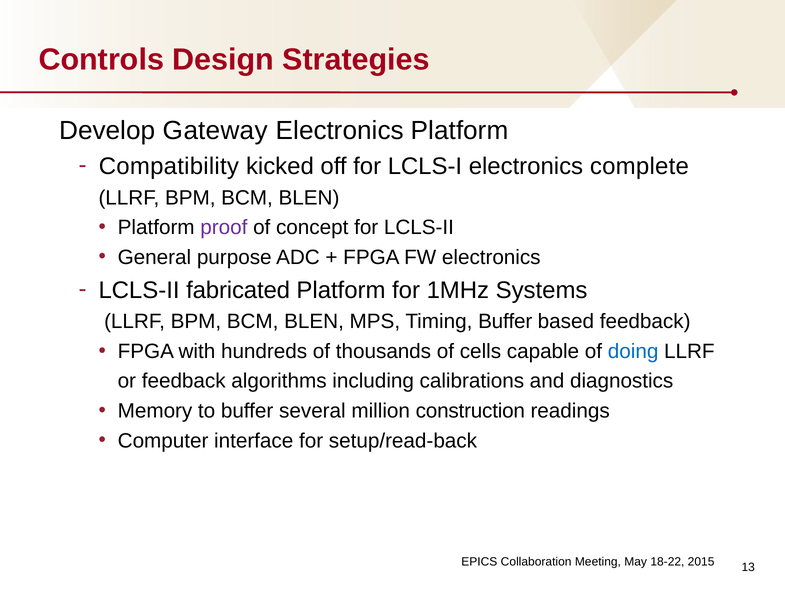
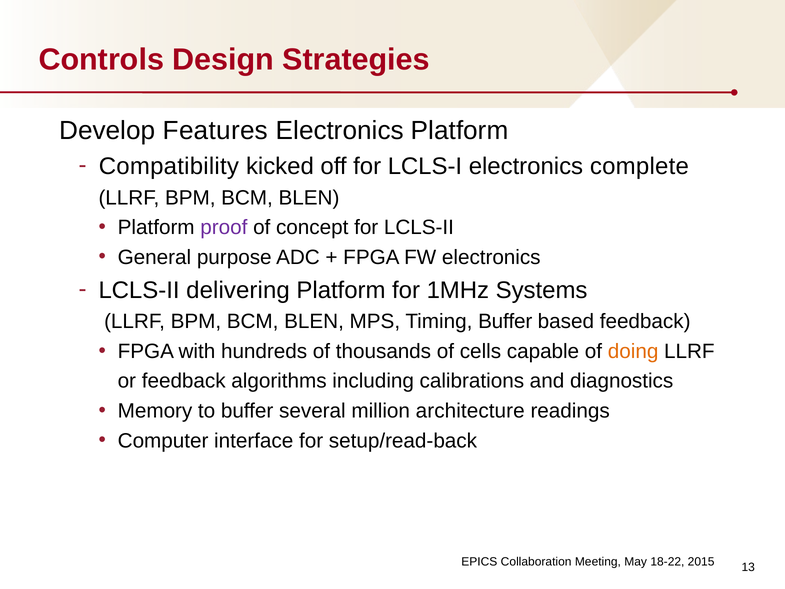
Gateway: Gateway -> Features
fabricated: fabricated -> delivering
doing colour: blue -> orange
construction: construction -> architecture
